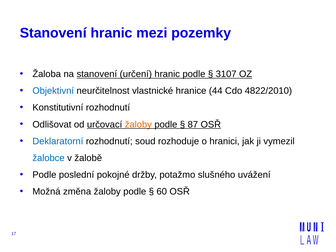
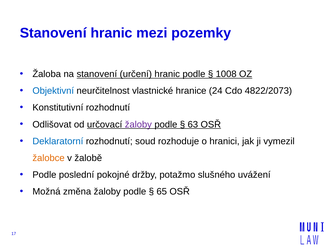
3107: 3107 -> 1008
44: 44 -> 24
4822/2010: 4822/2010 -> 4822/2073
žaloby at (138, 124) colour: orange -> purple
87: 87 -> 63
žalobce colour: blue -> orange
60: 60 -> 65
